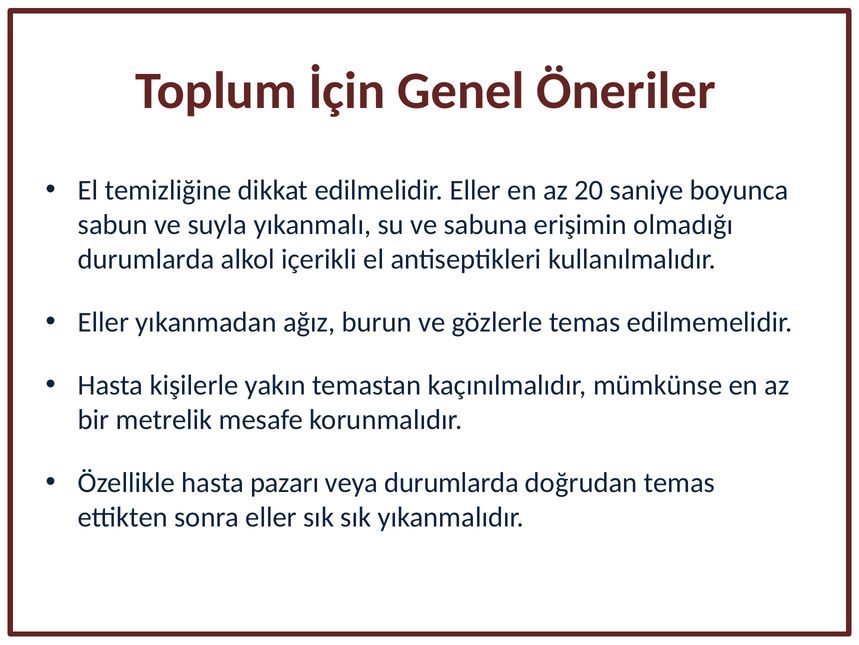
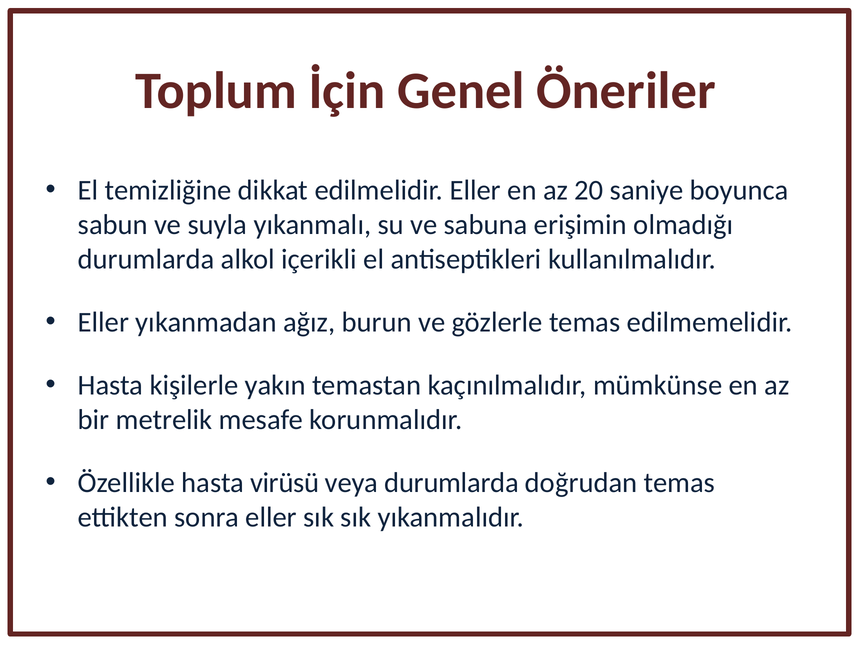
pazarı: pazarı -> virüsü
